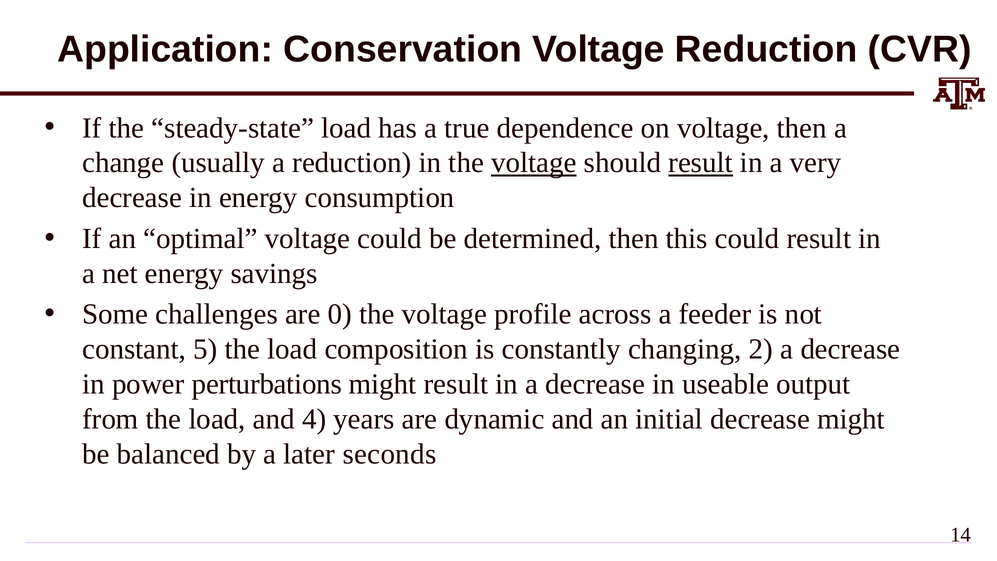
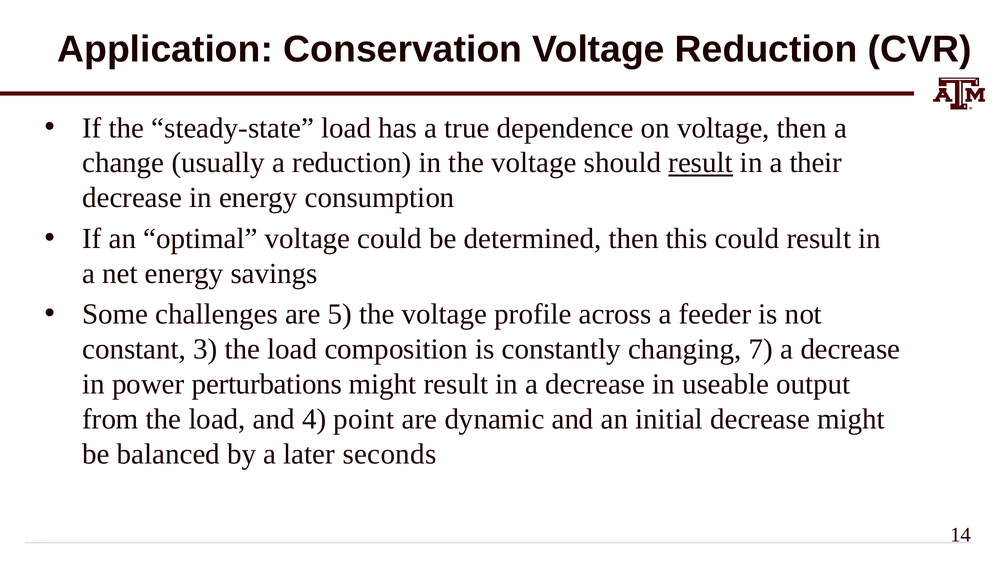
voltage at (534, 163) underline: present -> none
very: very -> their
0: 0 -> 5
5: 5 -> 3
2: 2 -> 7
years: years -> point
